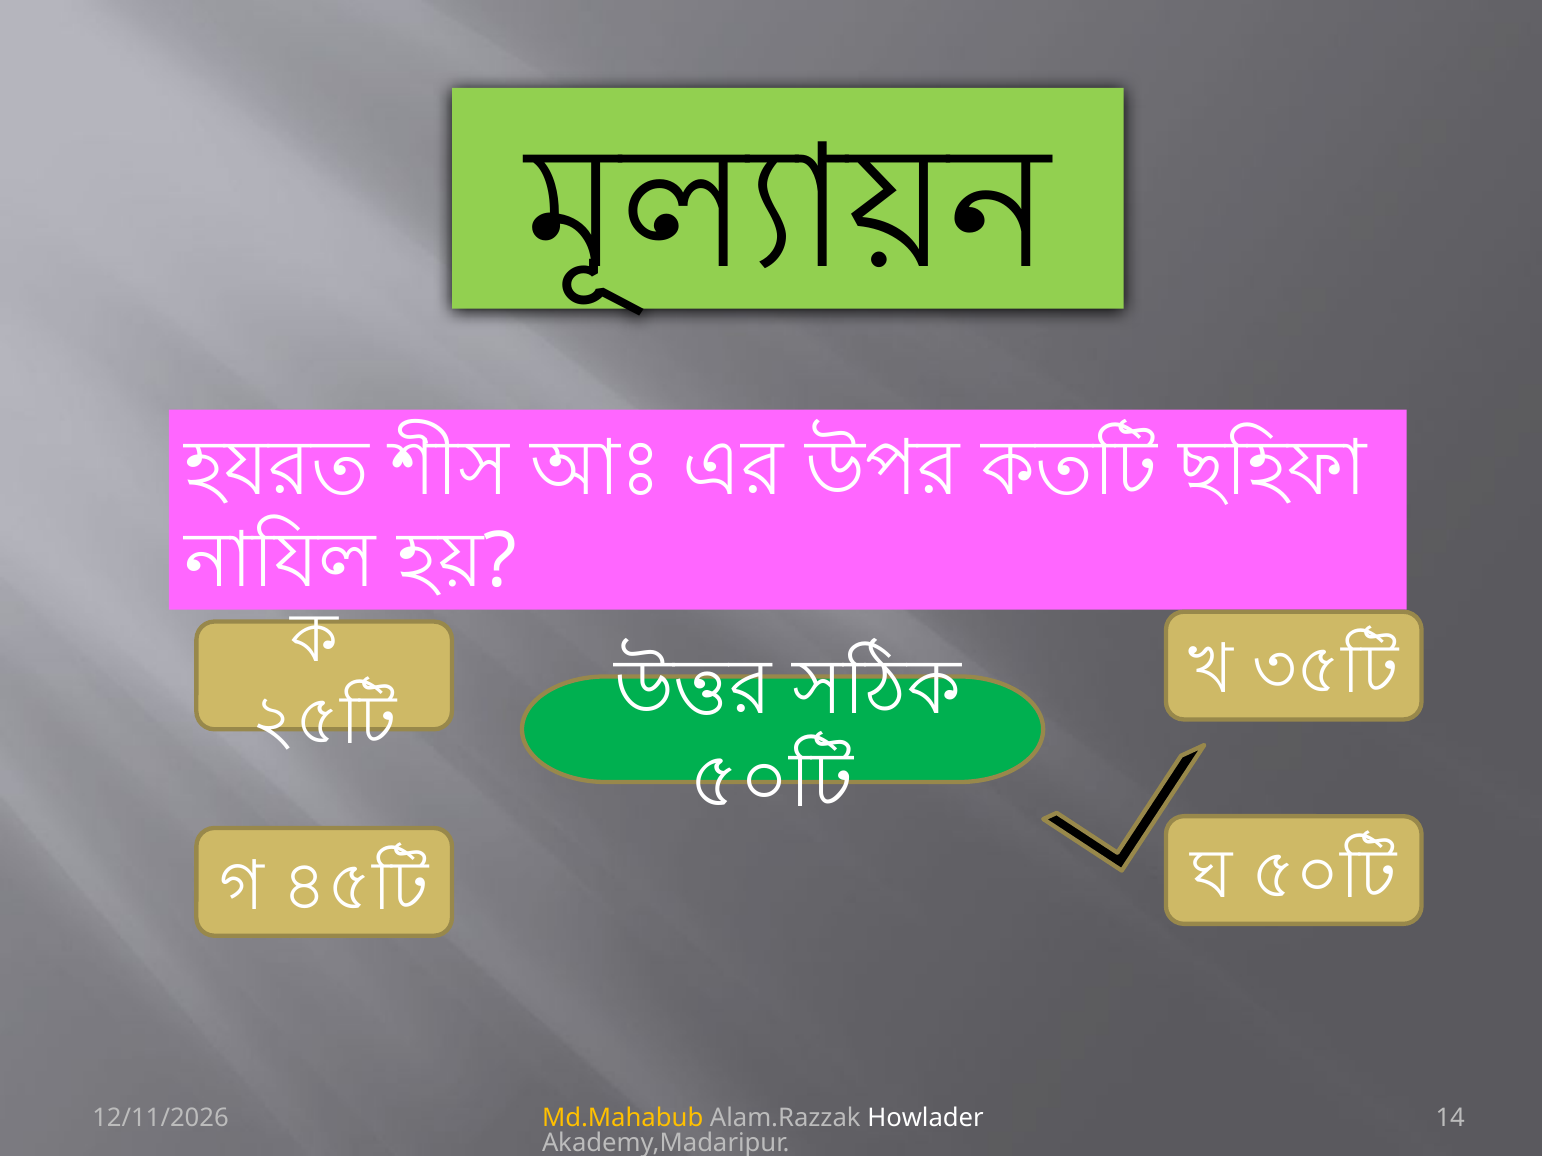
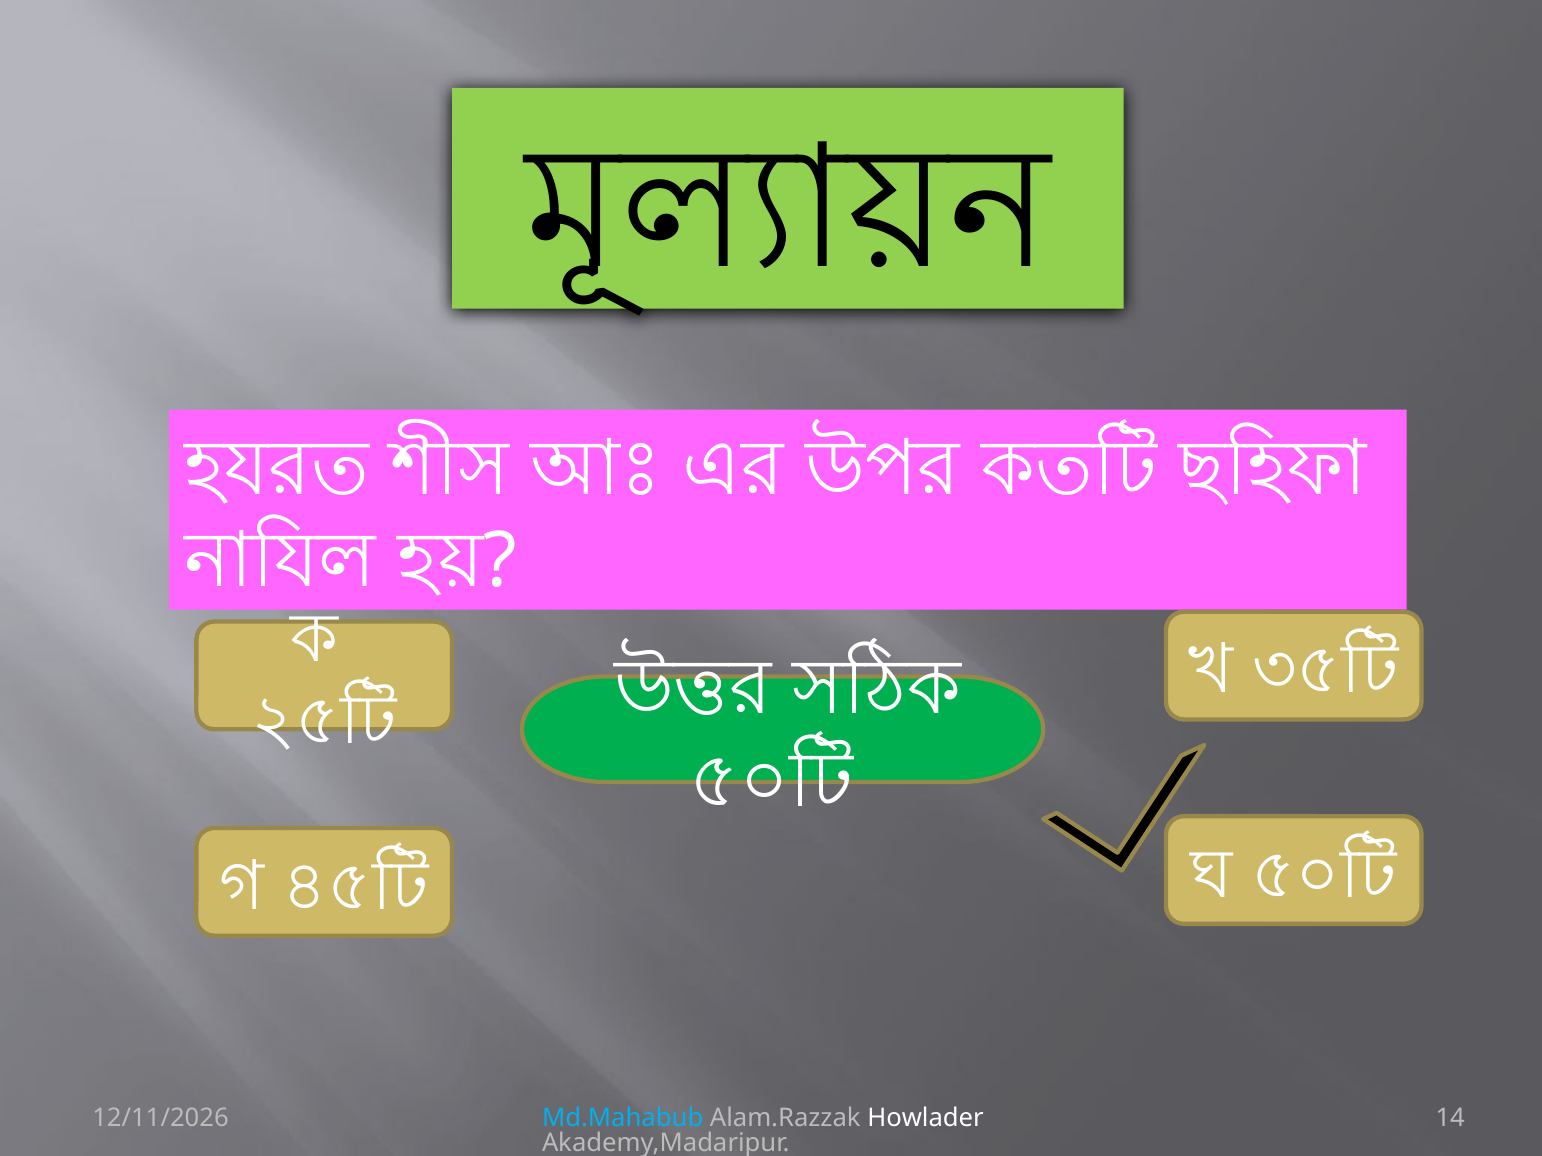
Md.Mahabub colour: yellow -> light blue
